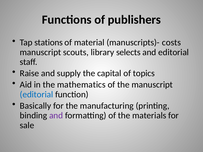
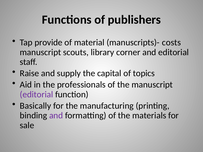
stations: stations -> provide
selects: selects -> corner
mathematics: mathematics -> professionals
editorial at (36, 95) colour: blue -> purple
